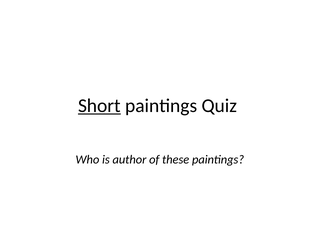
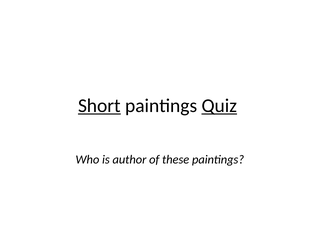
Quiz underline: none -> present
